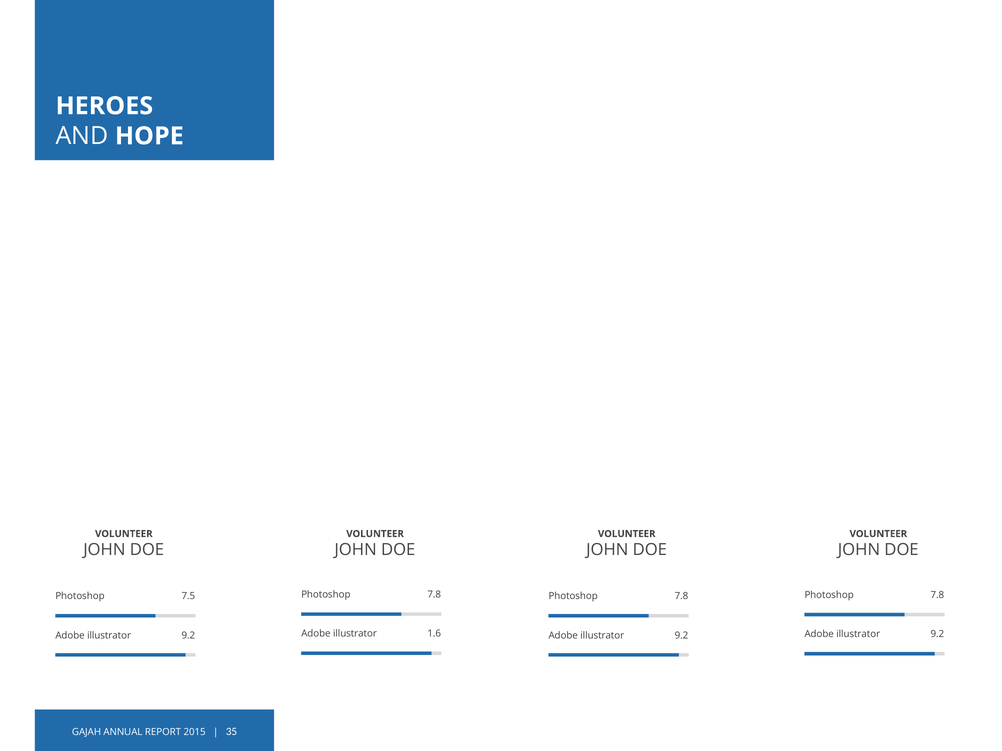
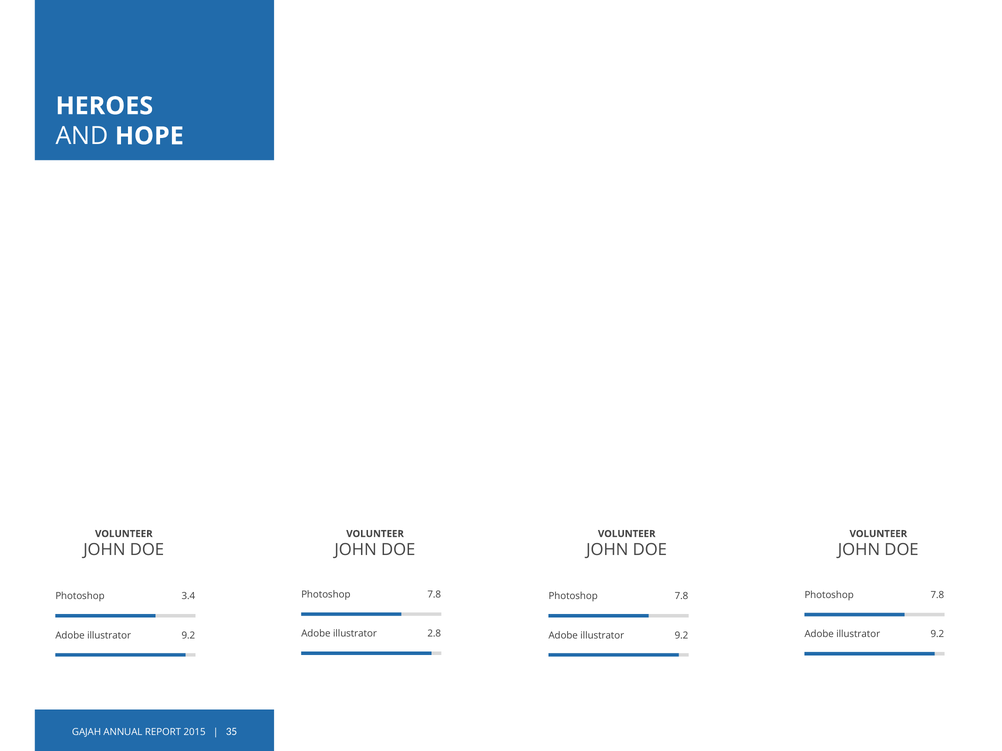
7.5: 7.5 -> 3.4
1.6: 1.6 -> 2.8
